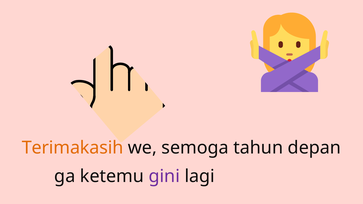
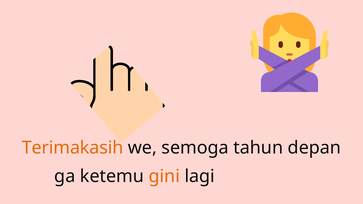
gini colour: purple -> orange
